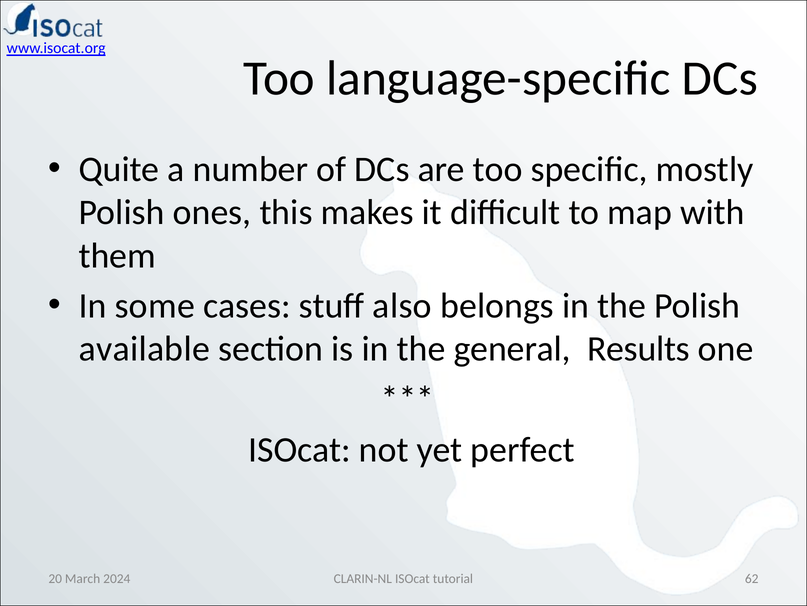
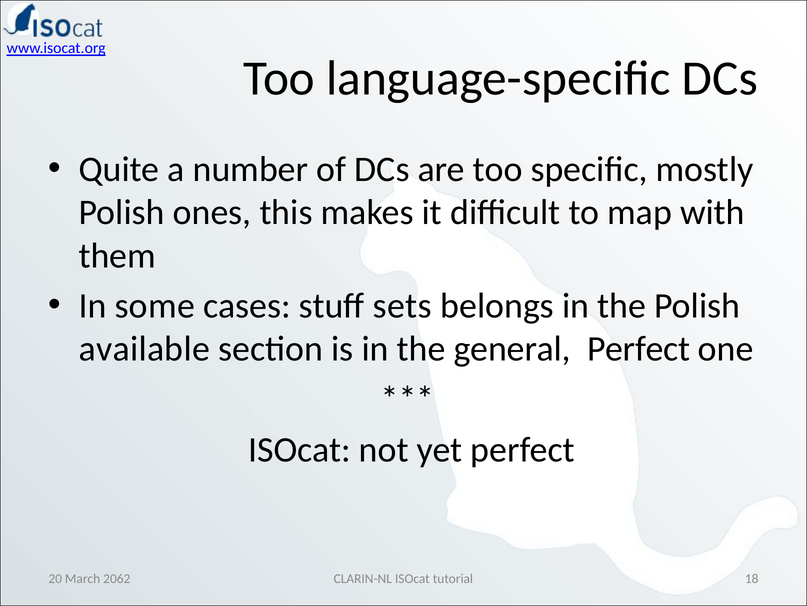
also: also -> sets
general Results: Results -> Perfect
2024: 2024 -> 2062
62: 62 -> 18
